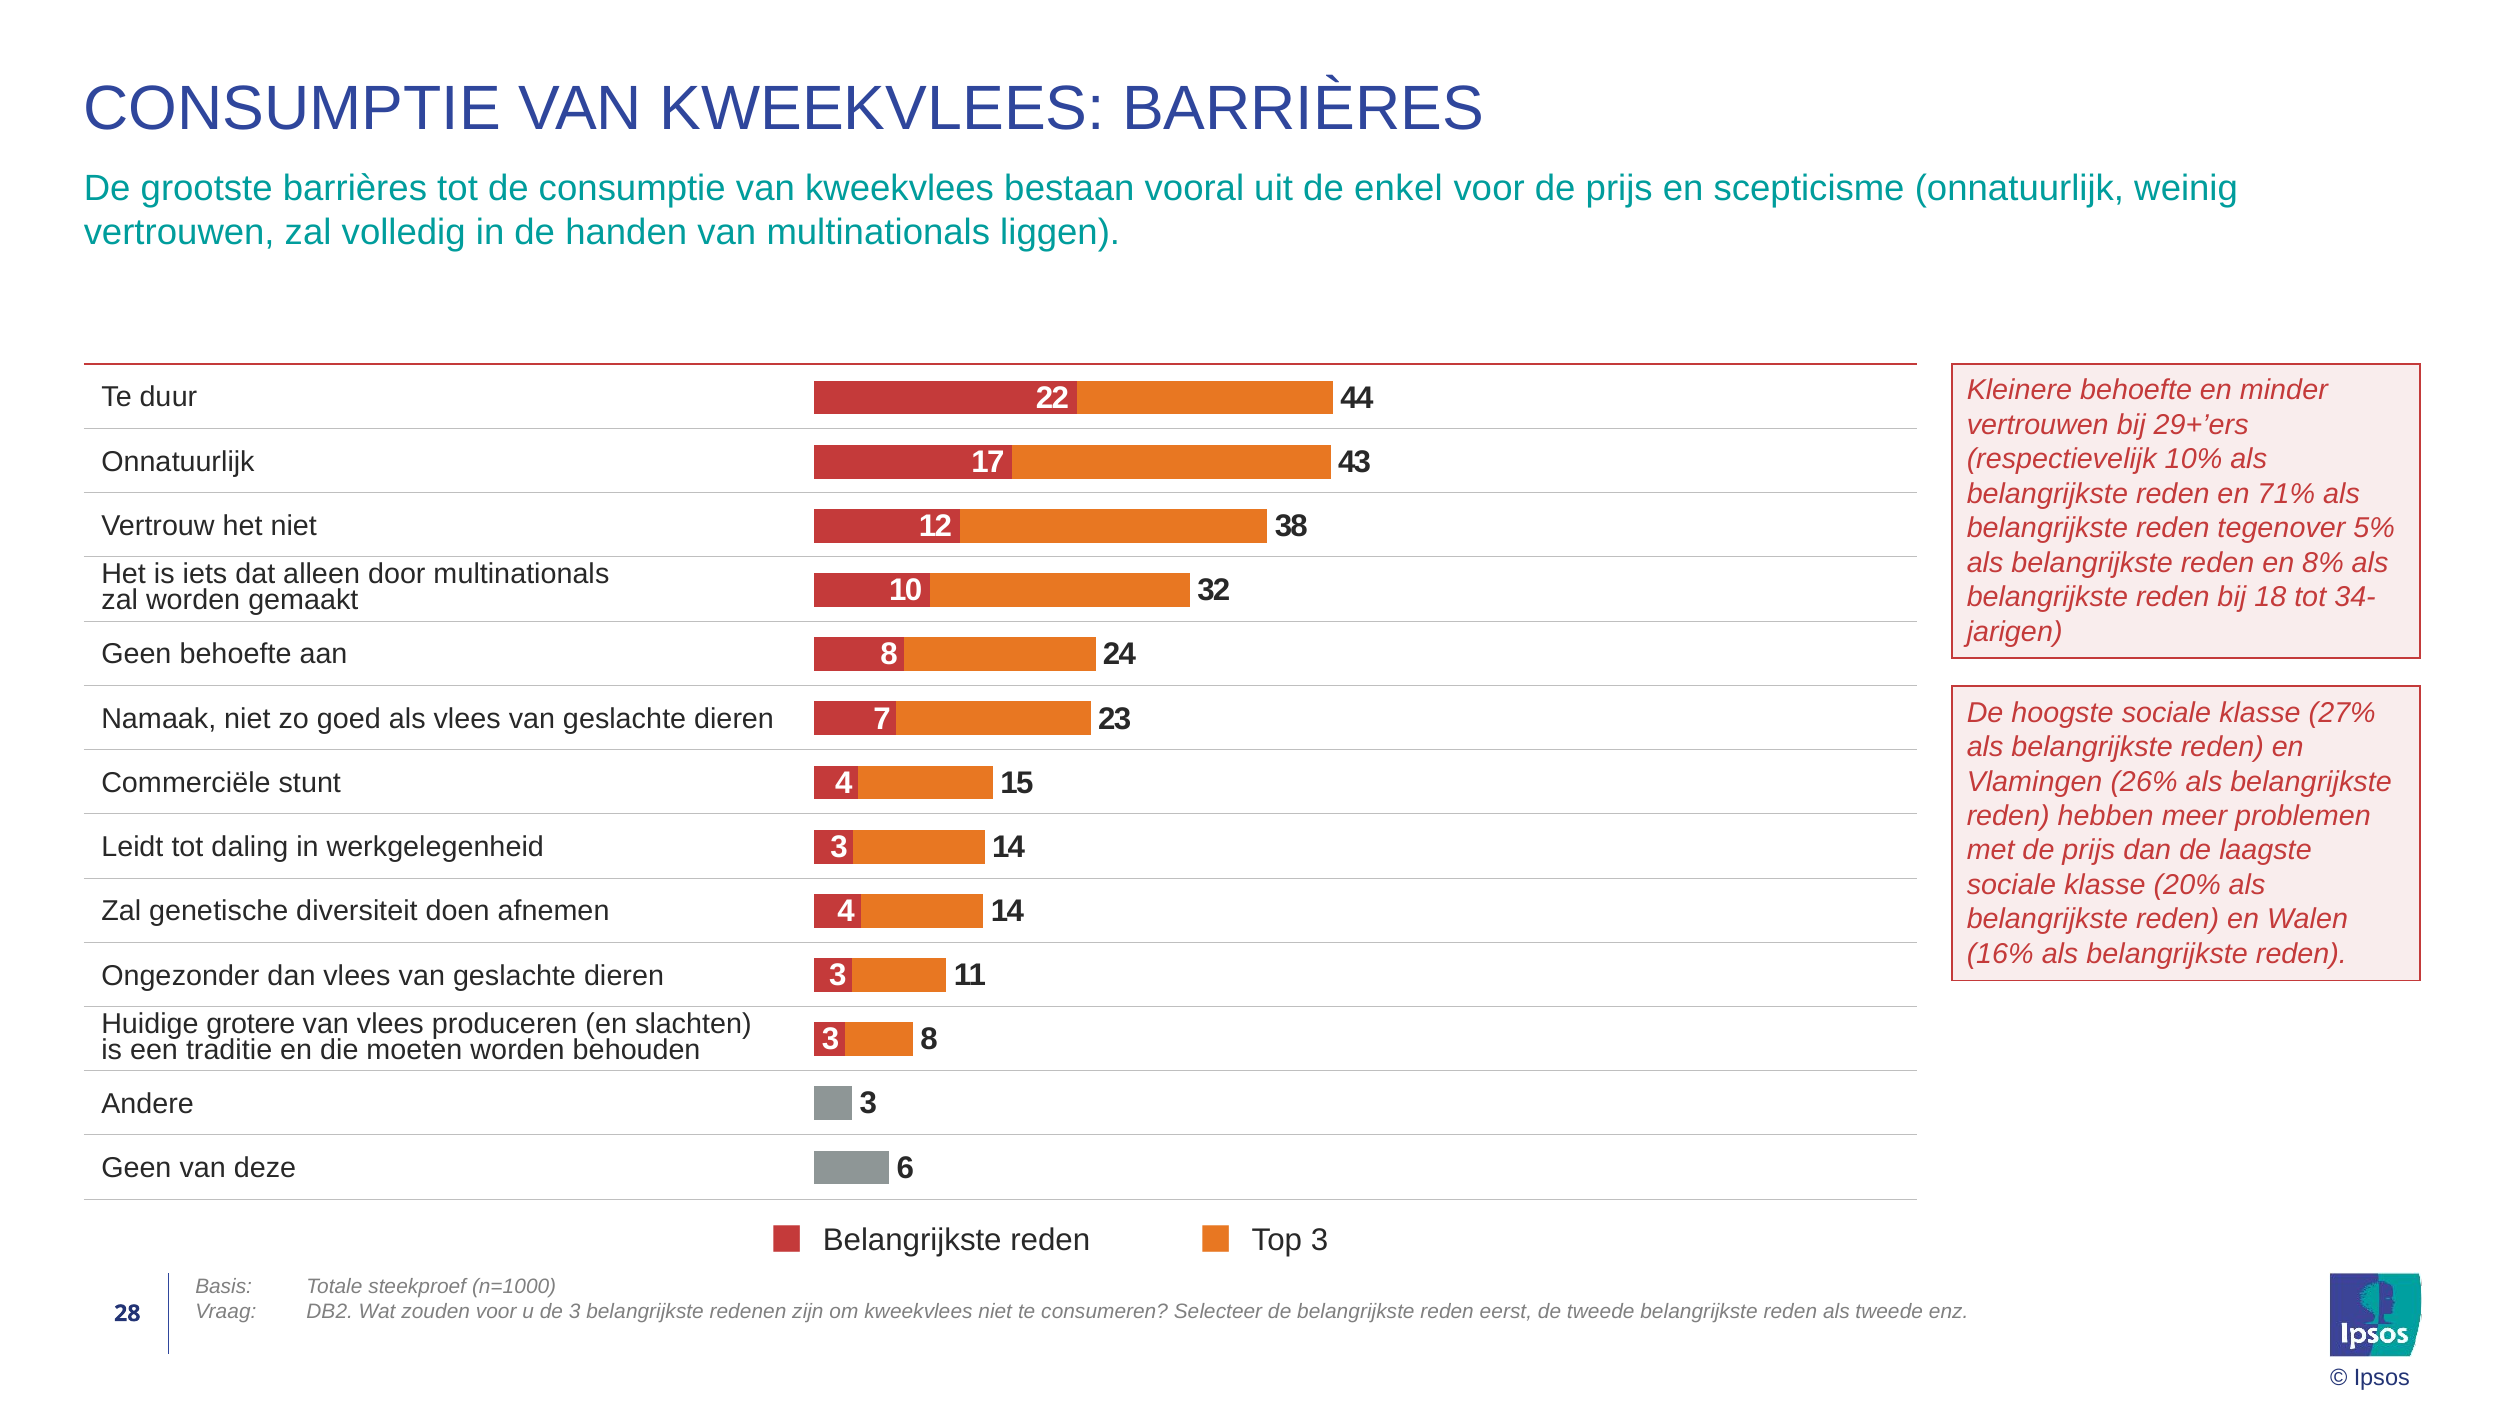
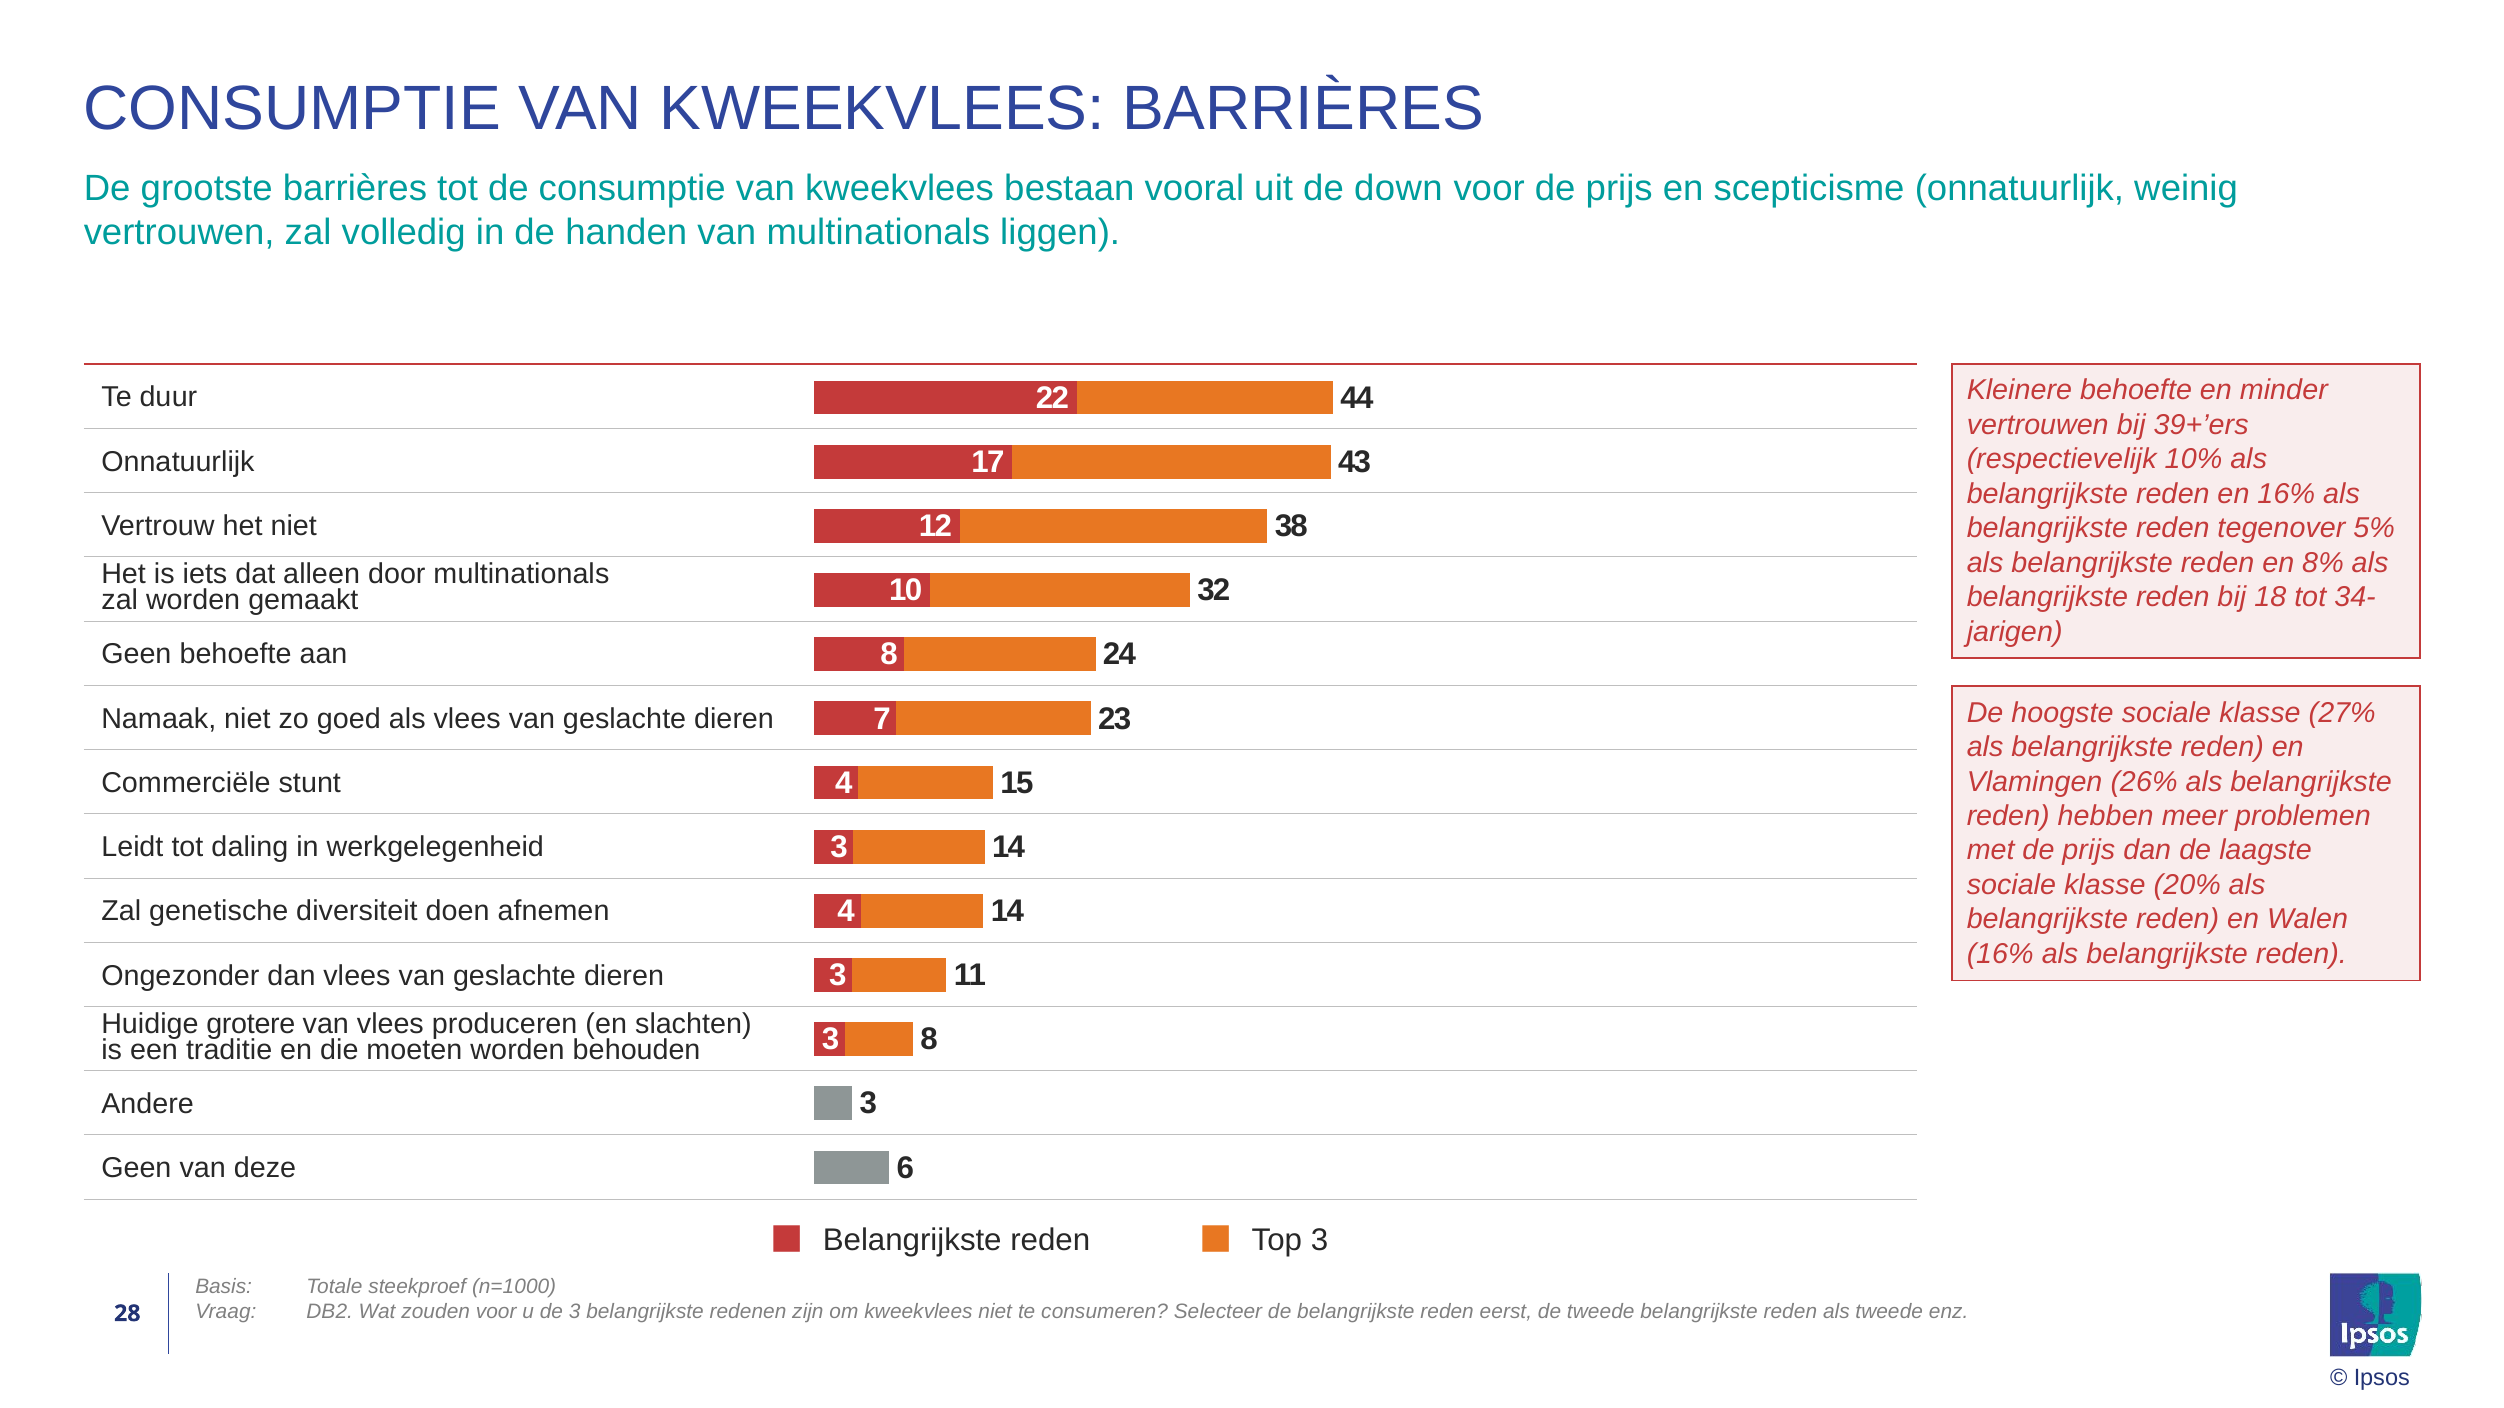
enkel: enkel -> down
29+’ers: 29+’ers -> 39+’ers
en 71%: 71% -> 16%
